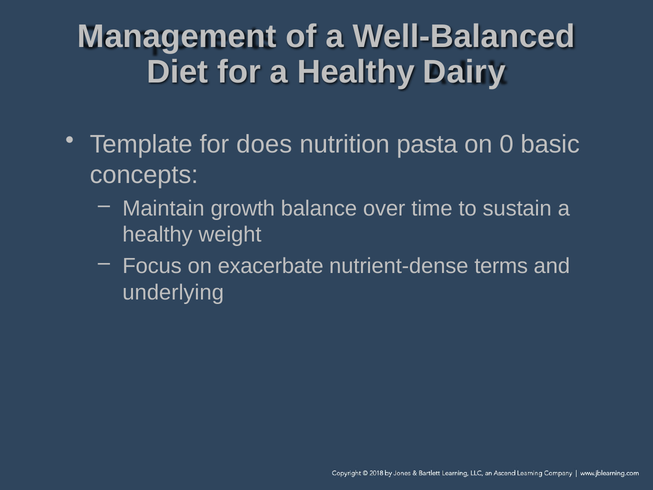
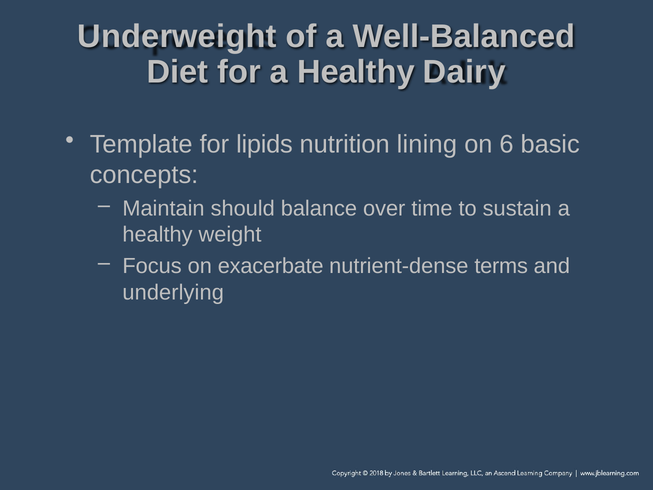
Management: Management -> Underweight
does: does -> lipids
pasta: pasta -> lining
0: 0 -> 6
growth: growth -> should
